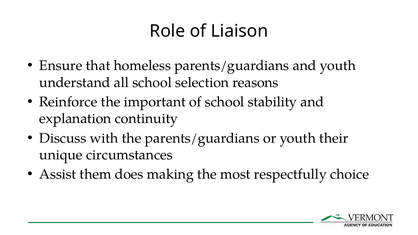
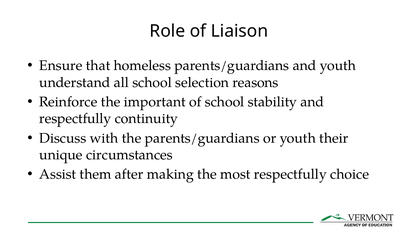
explanation at (75, 119): explanation -> respectfully
does: does -> after
